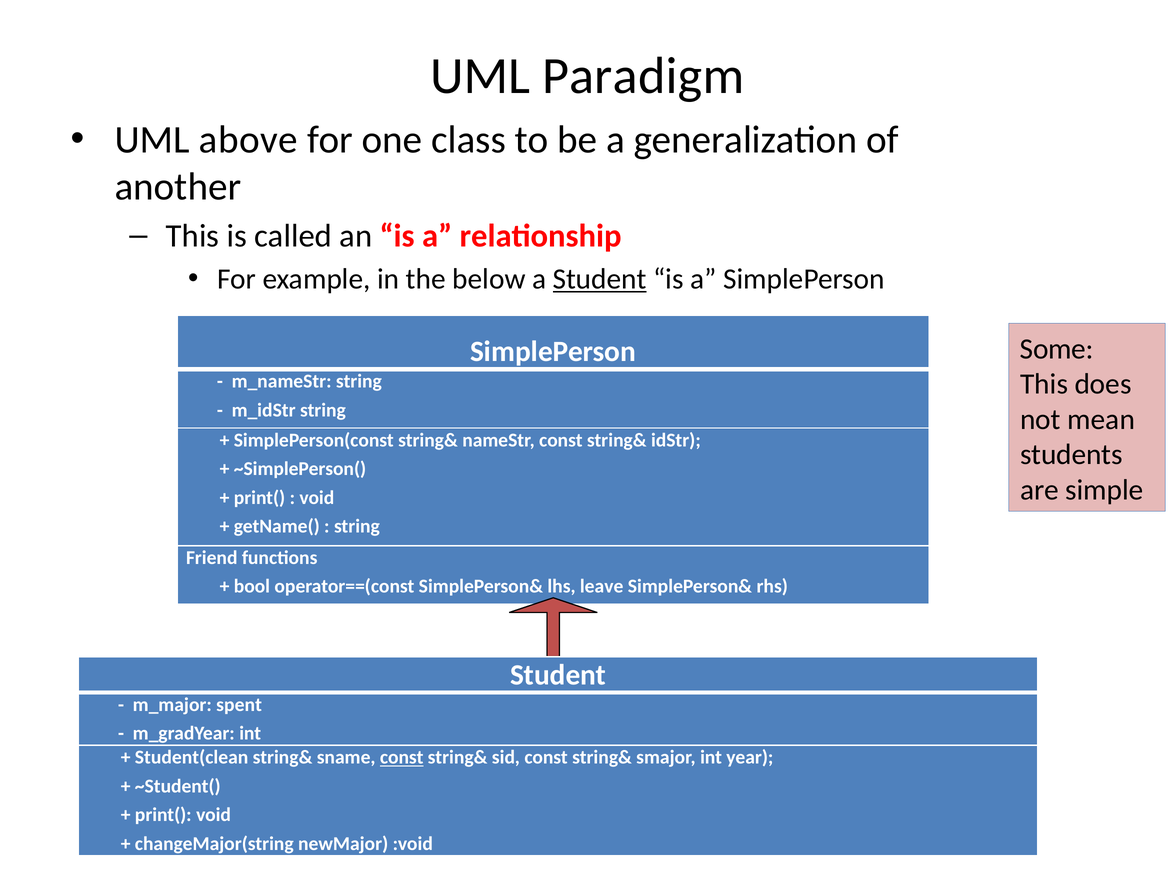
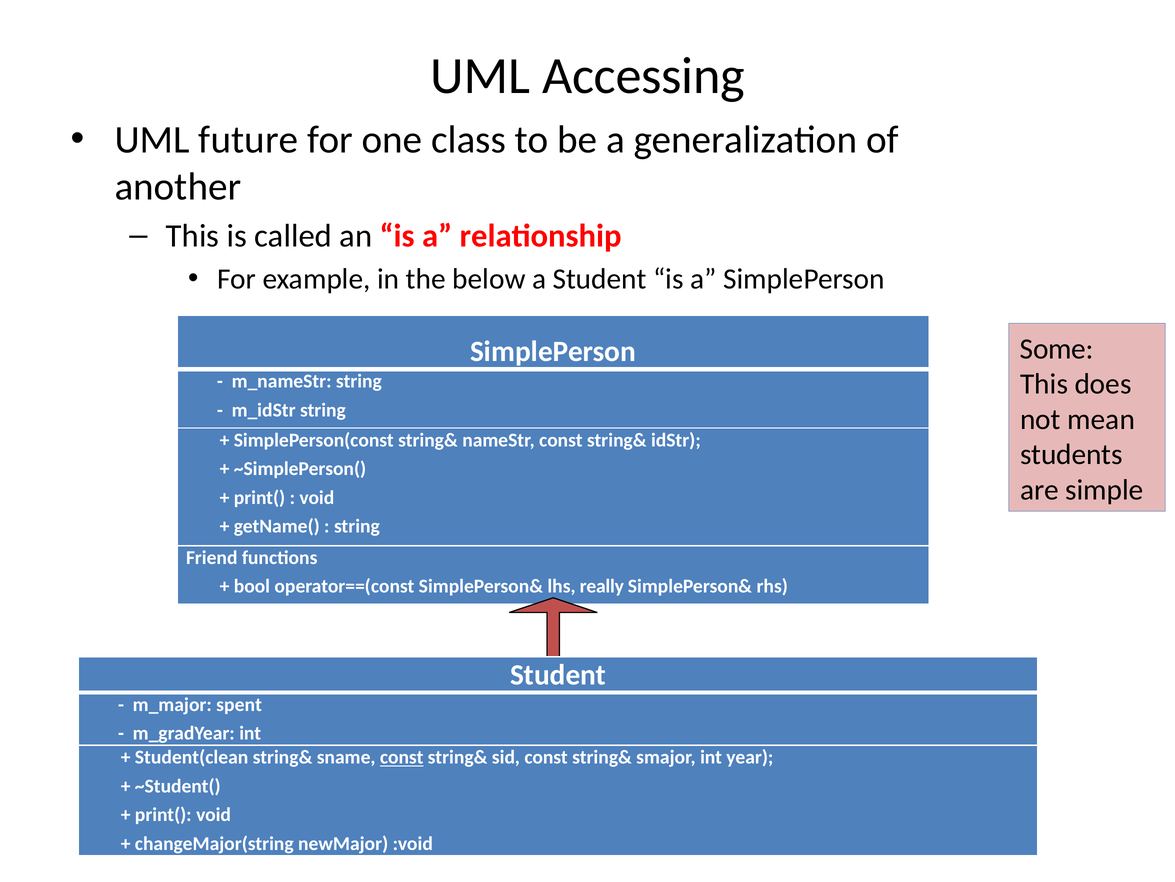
Paradigm: Paradigm -> Accessing
above: above -> future
Student at (600, 279) underline: present -> none
leave: leave -> really
